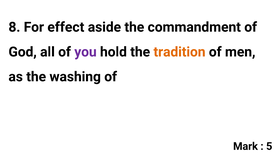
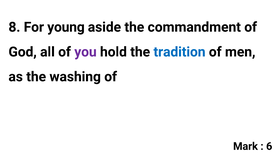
effect: effect -> young
tradition colour: orange -> blue
5: 5 -> 6
